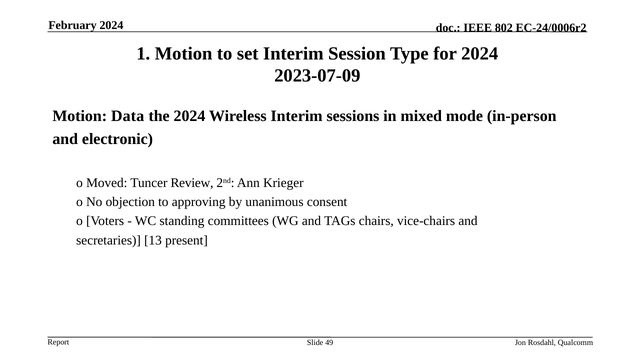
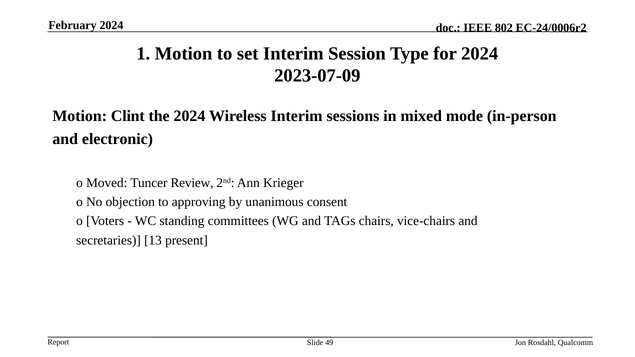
Data: Data -> Clint
